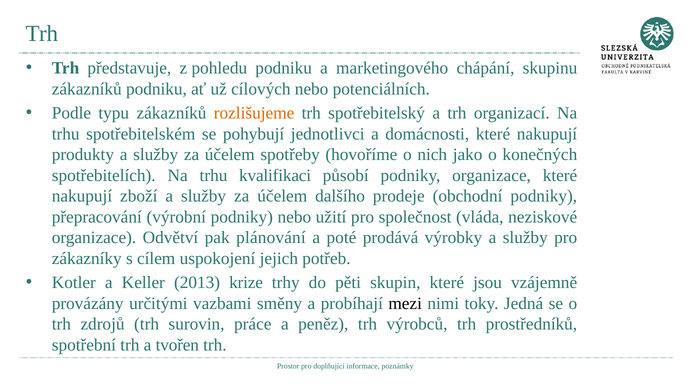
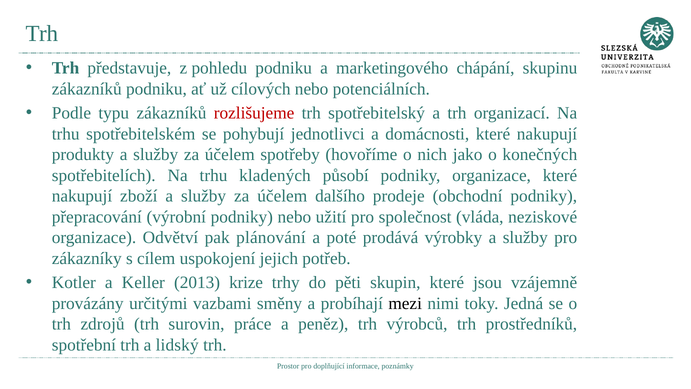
rozlišujeme colour: orange -> red
kvalifikaci: kvalifikaci -> kladených
tvořen: tvořen -> lidský
